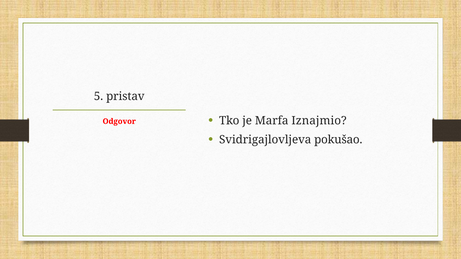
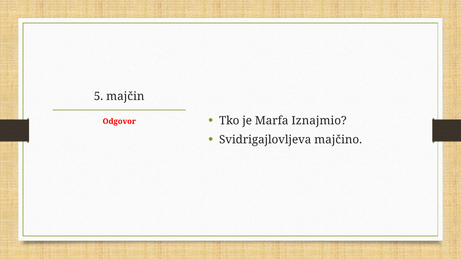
pristav: pristav -> majčin
pokušao: pokušao -> majčino
